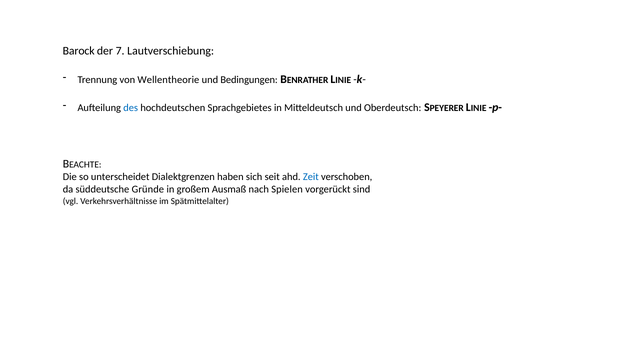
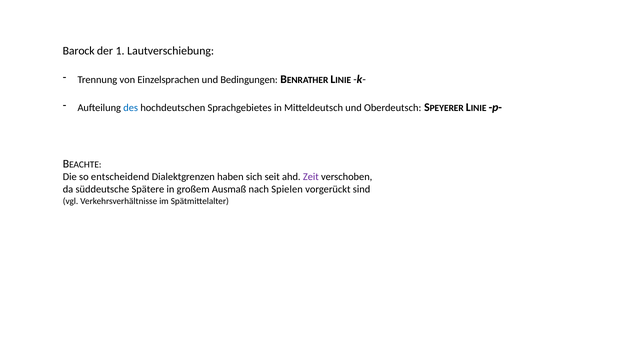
7: 7 -> 1
Wellentheorie: Wellentheorie -> Einzelsprachen
unterscheidet: unterscheidet -> entscheidend
Zeit colour: blue -> purple
Gründe: Gründe -> Spätere
